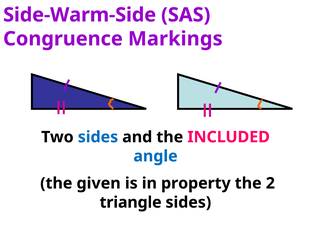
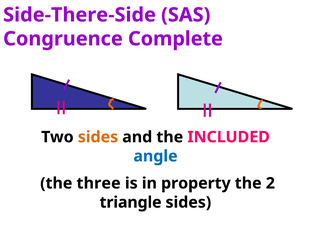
Side-Warm-Side: Side-Warm-Side -> Side-There-Side
Markings: Markings -> Complete
sides at (98, 137) colour: blue -> orange
given: given -> three
